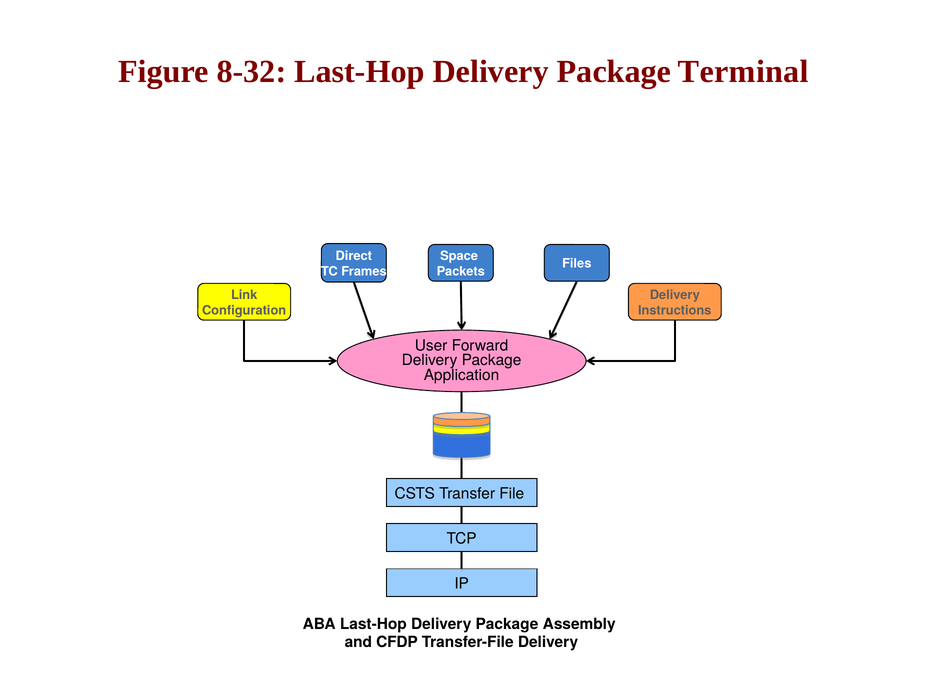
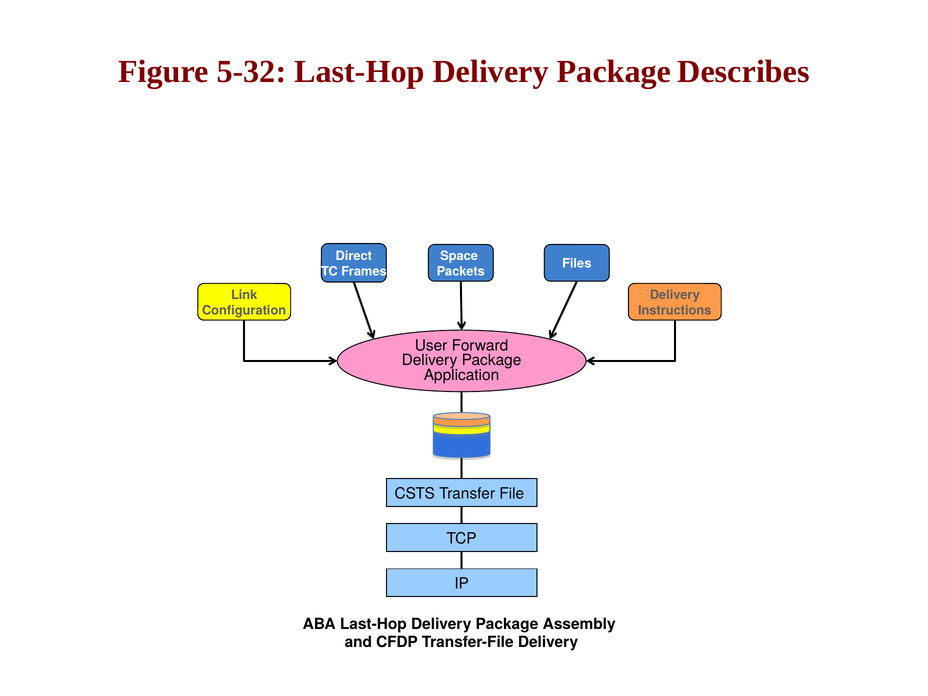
8-32: 8-32 -> 5-32
Terminal: Terminal -> Describes
